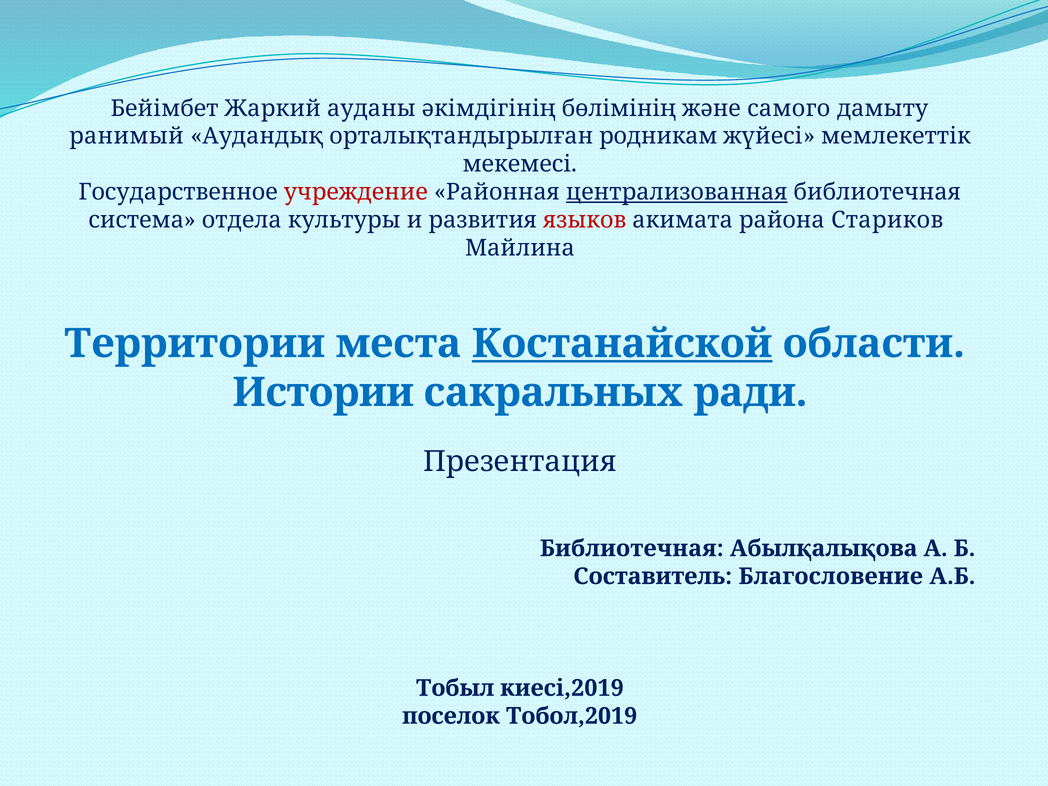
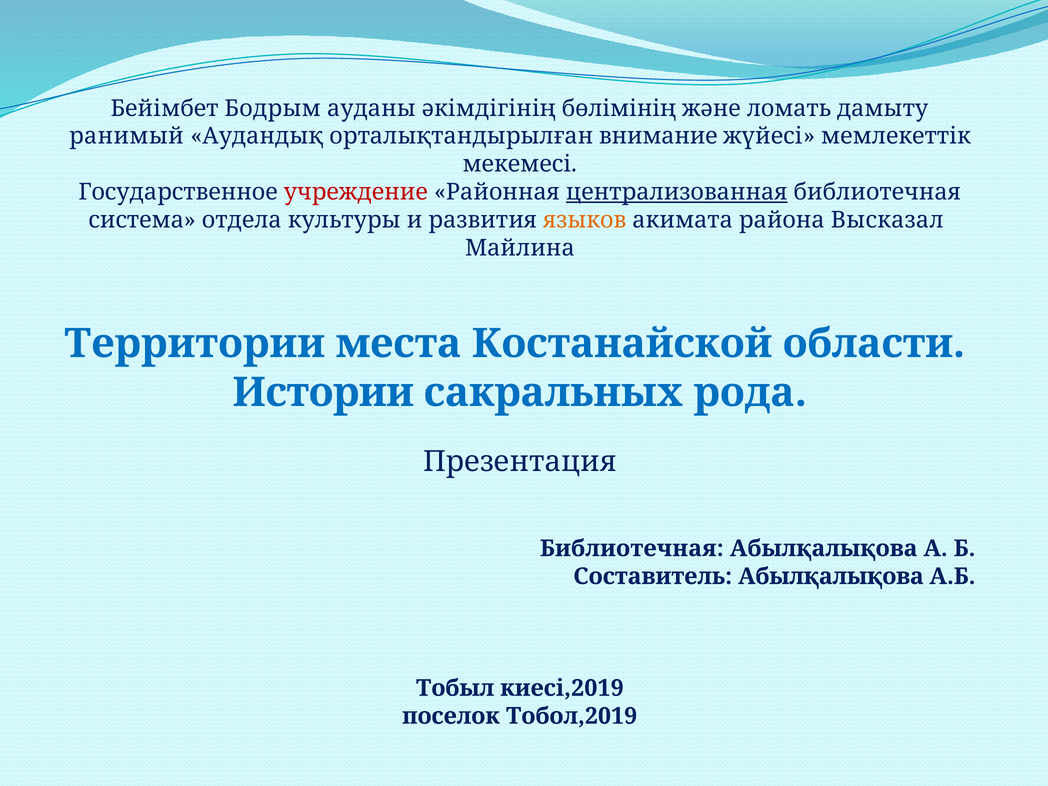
Жаркий: Жаркий -> Бодрым
самого: самого -> ломать
родникам: родникам -> внимание
языков colour: red -> orange
Стариков: Стариков -> Высказал
Костанайской underline: present -> none
ради: ради -> рода
Составитель Благословение: Благословение -> Абылқалықова
